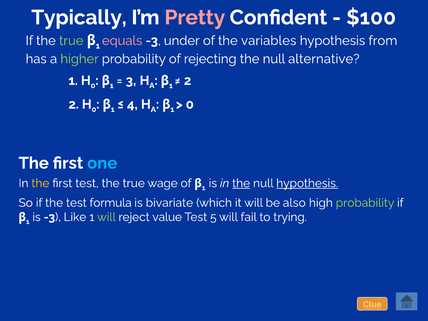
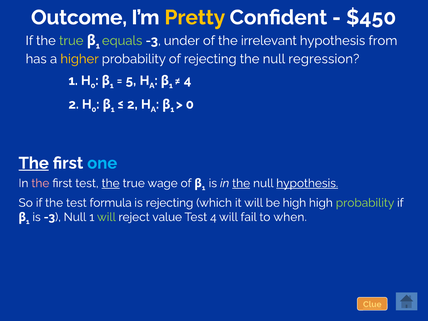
Typically: Typically -> Outcome
Pretty colour: pink -> yellow
$100: $100 -> $450
equals colour: pink -> light green
variables: variables -> irrelevant
higher colour: light green -> yellow
alternative: alternative -> regression
3: 3 -> 5
2 at (188, 81): 2 -> 4
4 at (132, 104): 4 -> 2
The at (34, 163) underline: none -> present
the at (40, 183) colour: yellow -> pink
the at (111, 183) underline: none -> present
is bivariate: bivariate -> rejecting
be also: also -> high
-3 Like: Like -> Null
Test 5: 5 -> 4
trying: trying -> when
